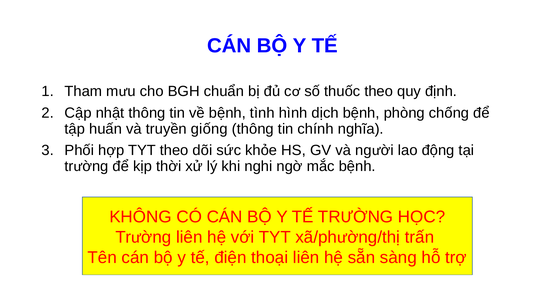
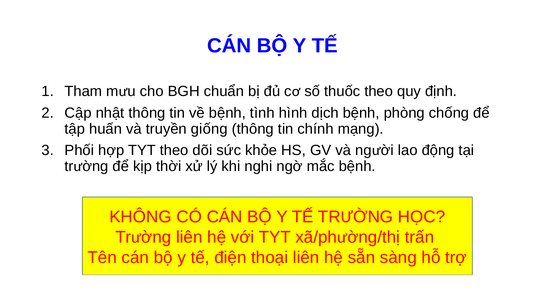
nghĩa: nghĩa -> mạng
